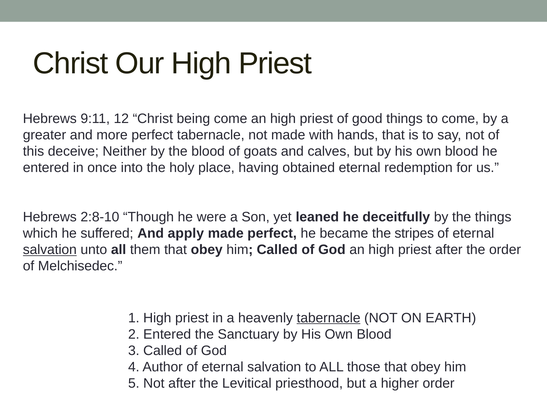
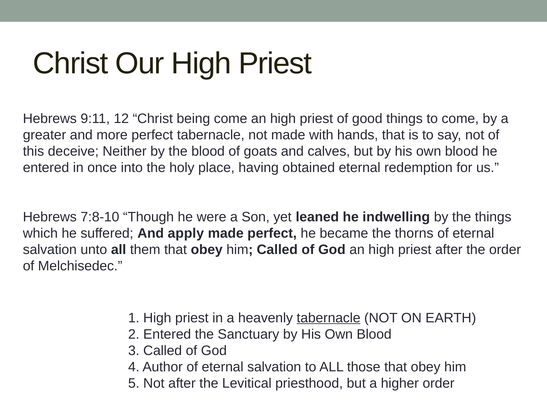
2:8-10: 2:8-10 -> 7:8-10
deceitfully: deceitfully -> indwelling
stripes: stripes -> thorns
salvation at (50, 250) underline: present -> none
